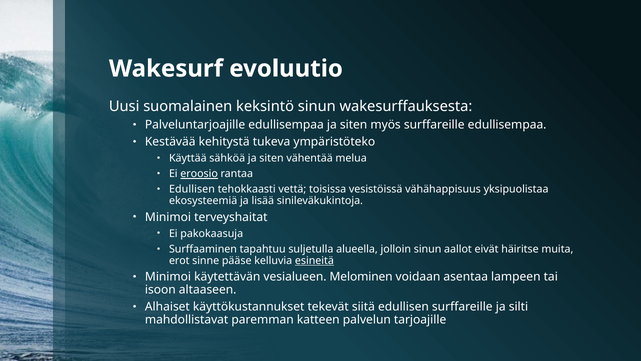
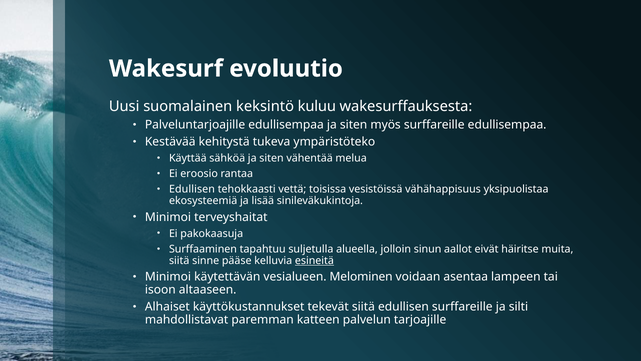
keksintö sinun: sinun -> kuluu
eroosio underline: present -> none
erot at (179, 260): erot -> siitä
